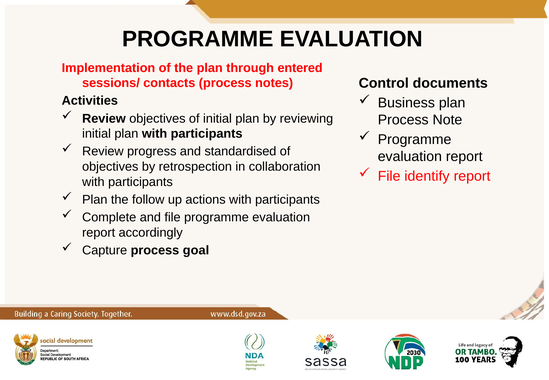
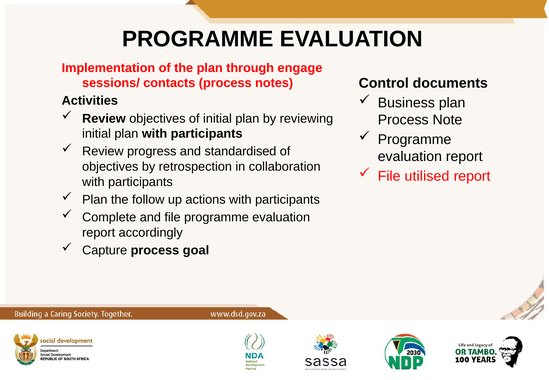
entered: entered -> engage
identify: identify -> utilised
